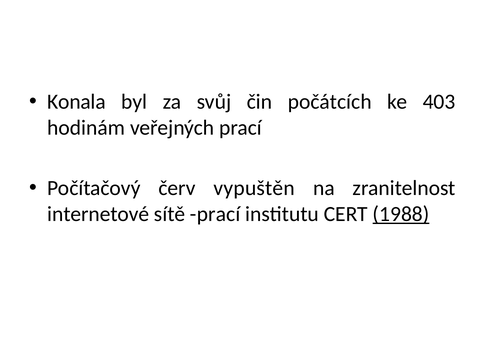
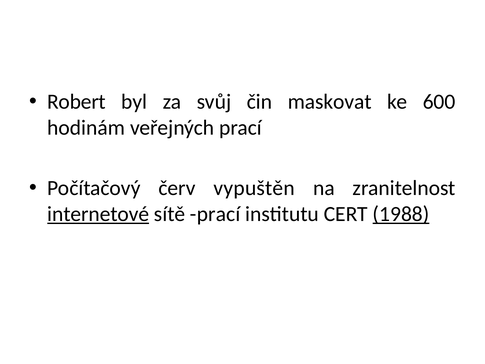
Konala: Konala -> Robert
počátcích: počátcích -> maskovat
403: 403 -> 600
internetové underline: none -> present
